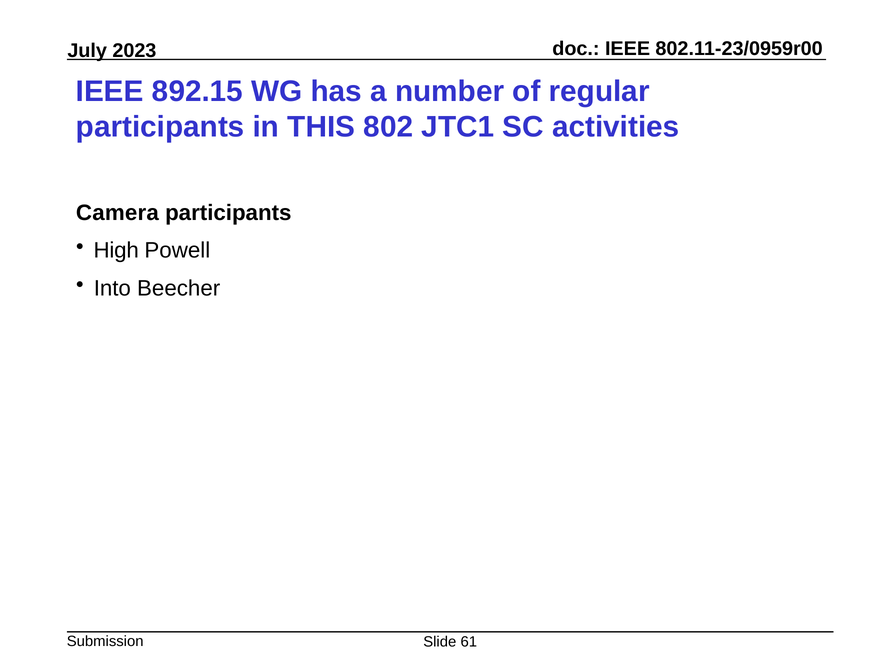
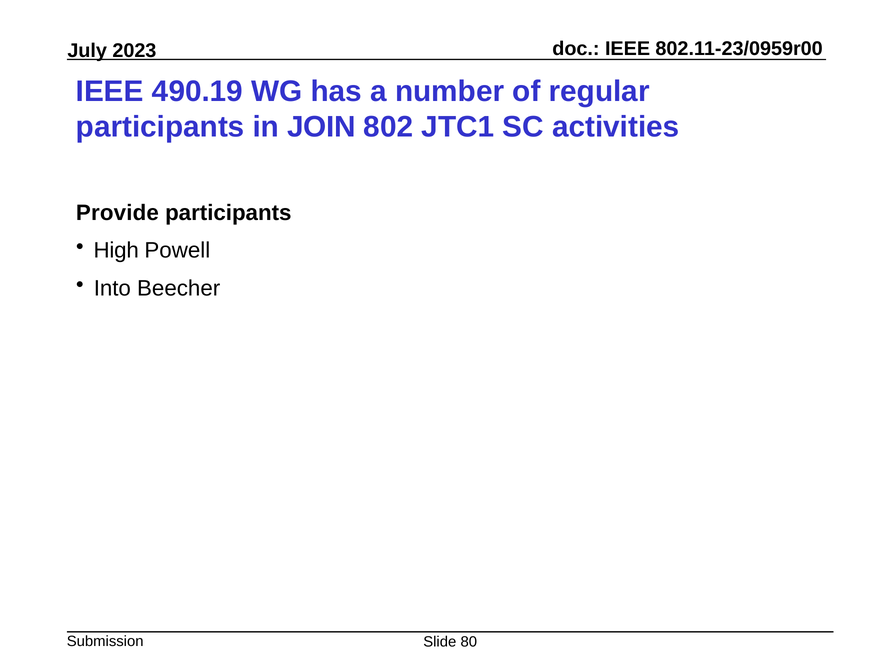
892.15: 892.15 -> 490.19
THIS: THIS -> JOIN
Camera: Camera -> Provide
61: 61 -> 80
